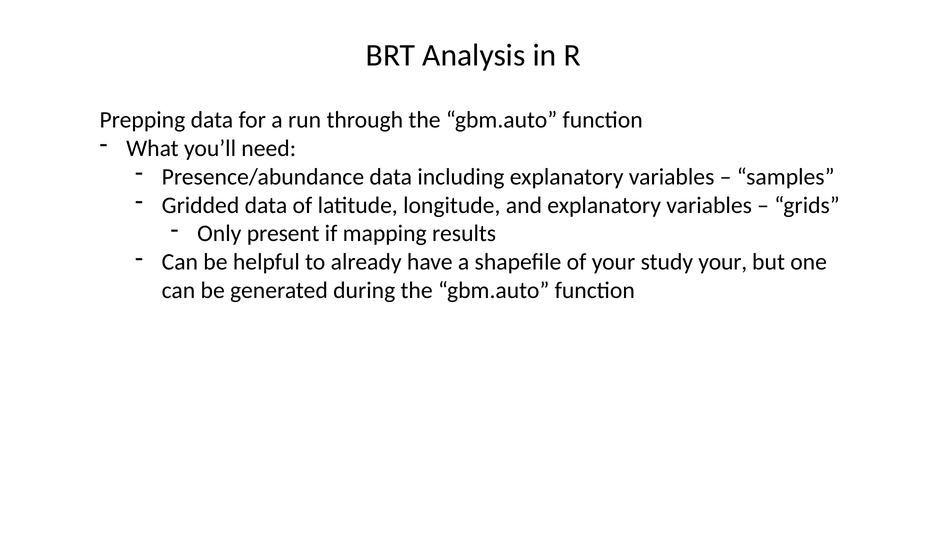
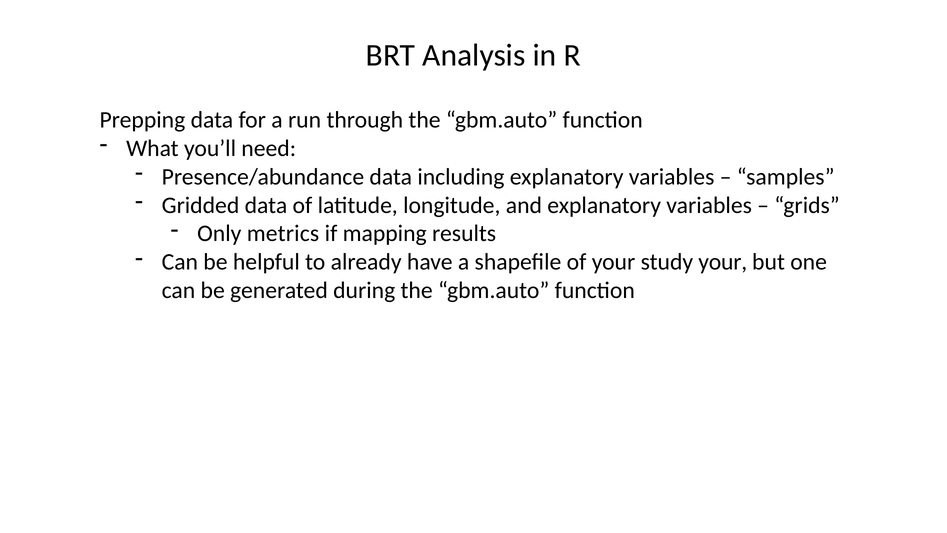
present: present -> metrics
